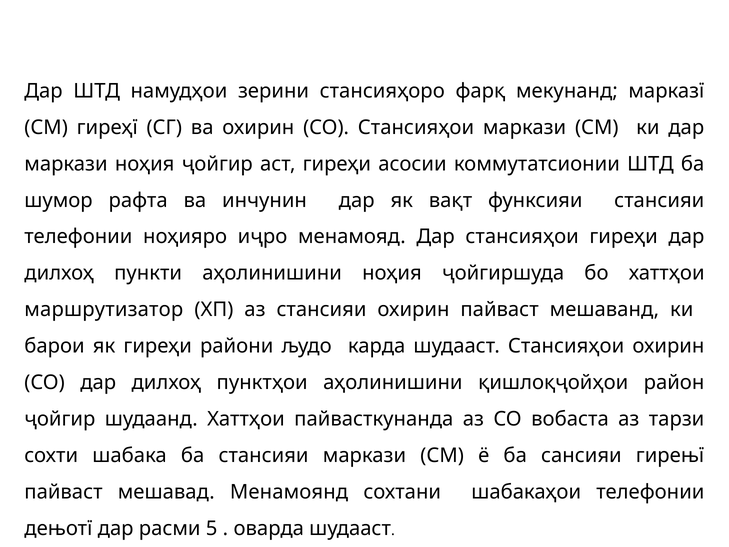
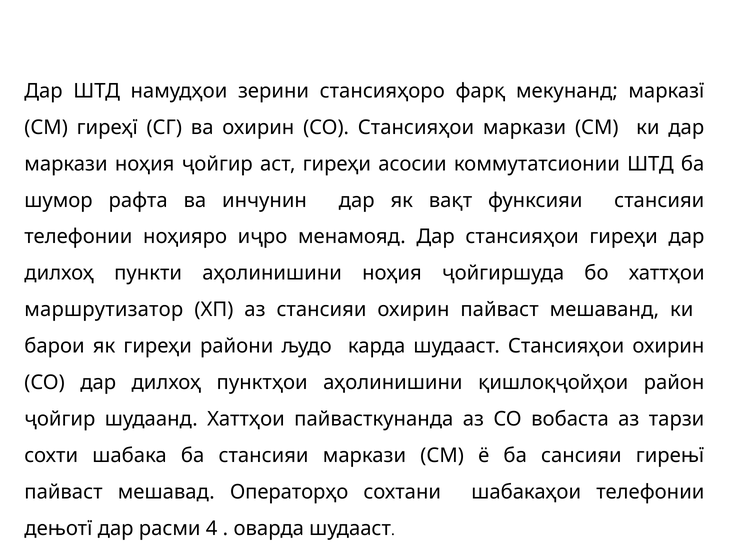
Менамоянд: Менамоянд -> Операторҳо
5: 5 -> 4
